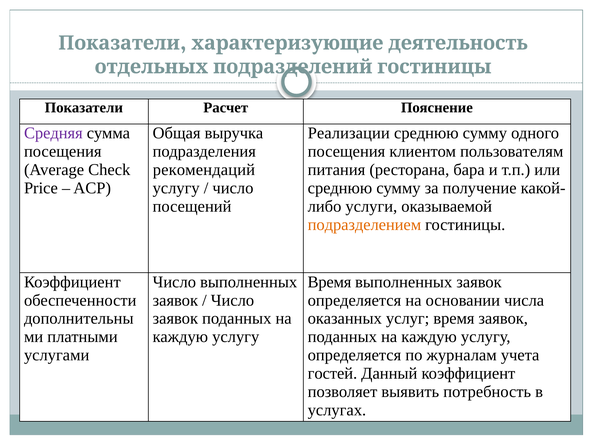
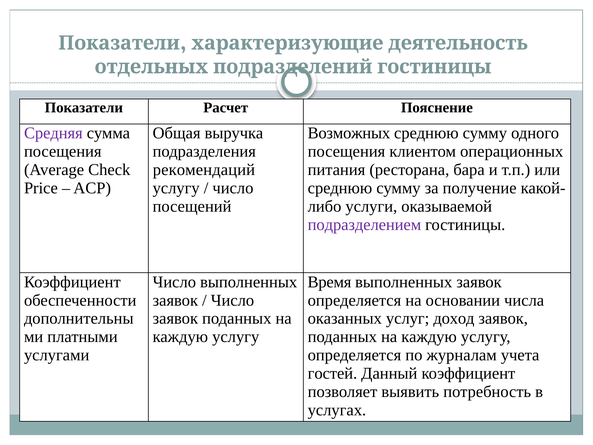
Реализации: Реализации -> Возможных
пользователям: пользователям -> операционных
подразделением colour: orange -> purple
услуг время: время -> доход
